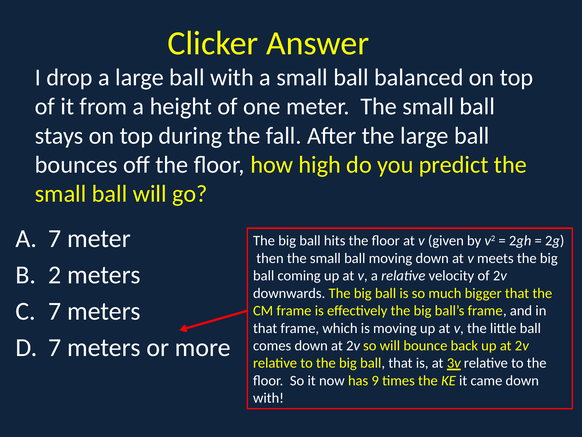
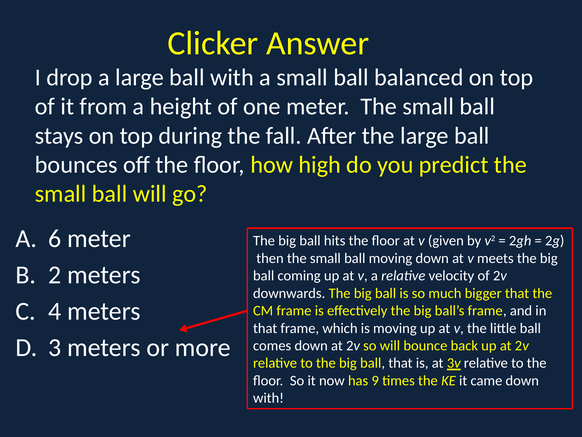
A 7: 7 -> 6
7 at (55, 311): 7 -> 4
7 at (55, 347): 7 -> 3
